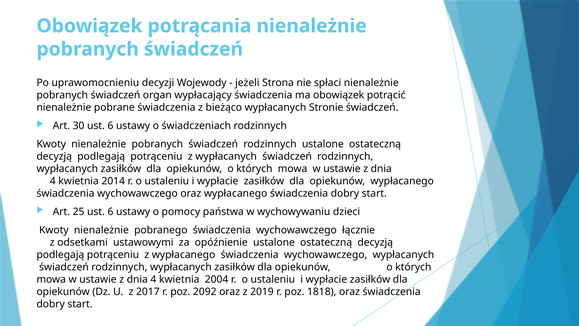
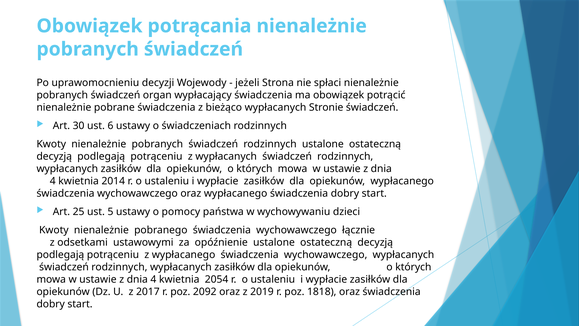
25 ust 6: 6 -> 5
2004: 2004 -> 2054
